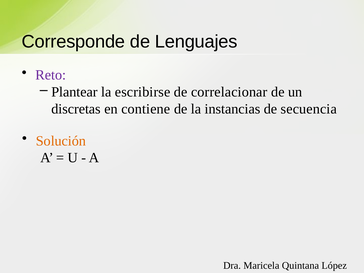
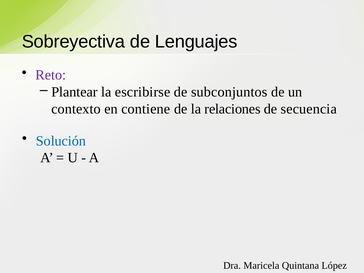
Corresponde: Corresponde -> Sobreyectiva
correlacionar: correlacionar -> subconjuntos
discretas: discretas -> contexto
instancias: instancias -> relaciones
Solución colour: orange -> blue
